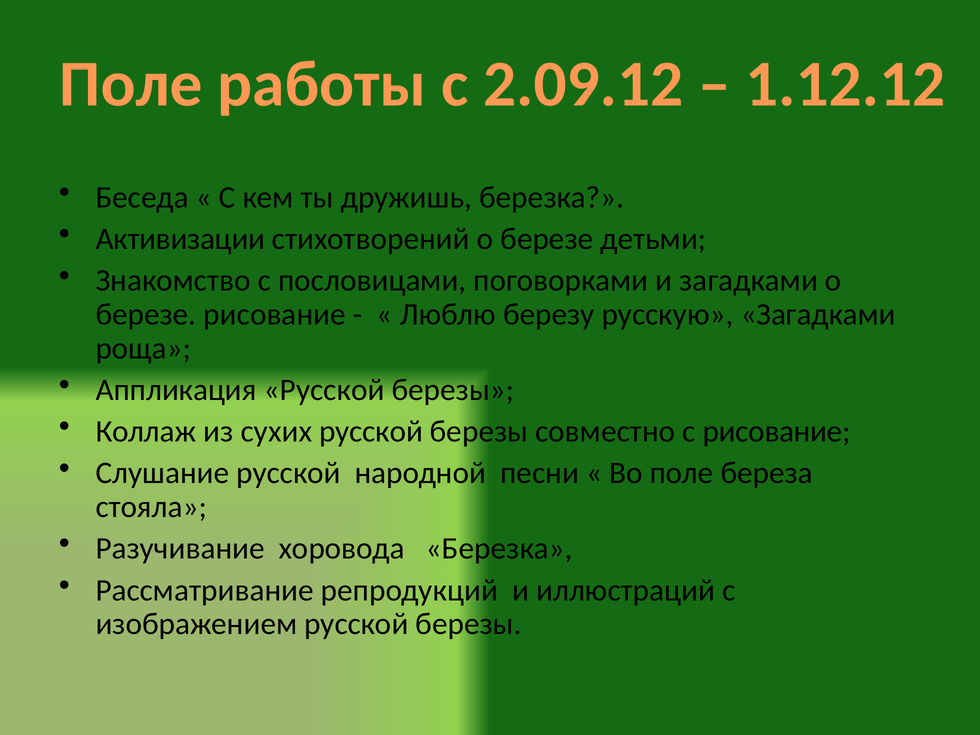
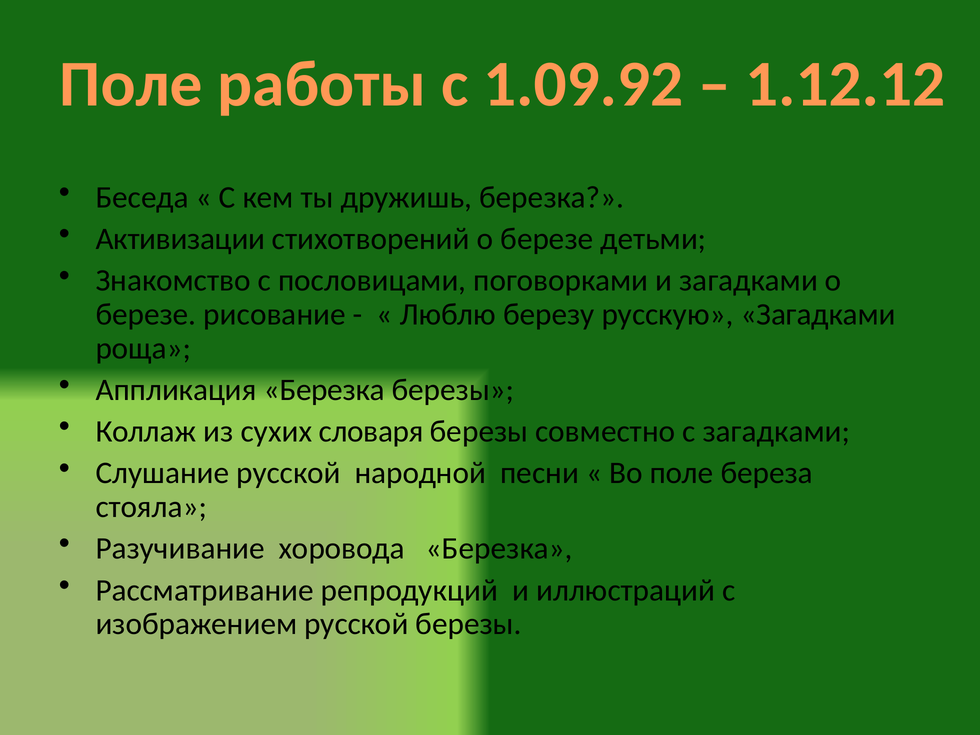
2.09.12: 2.09.12 -> 1.09.92
Аппликация Русской: Русской -> Березка
сухих русской: русской -> словаря
с рисование: рисование -> загадками
